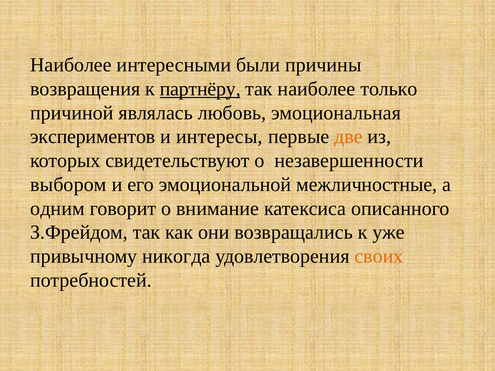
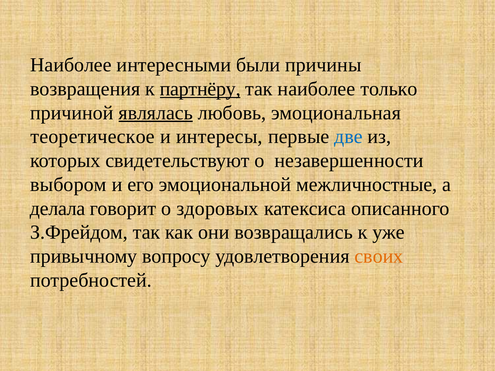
являлась underline: none -> present
экспериментов: экспериментов -> теоретическое
две colour: orange -> blue
одним: одним -> делала
внимание: внимание -> здоровых
никогда: никогда -> вопросу
